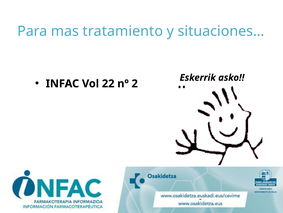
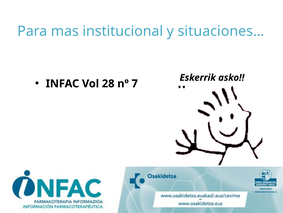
tratamiento: tratamiento -> institucional
22: 22 -> 28
2: 2 -> 7
